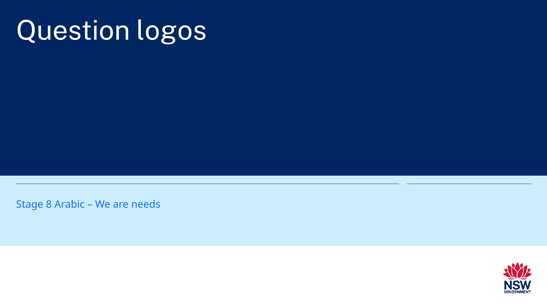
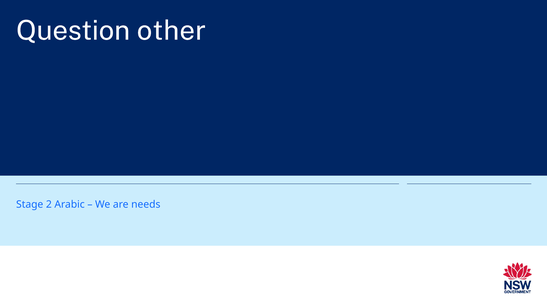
logos: logos -> other
8: 8 -> 2
